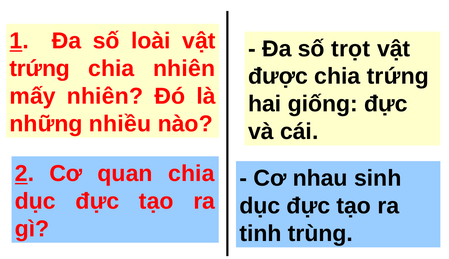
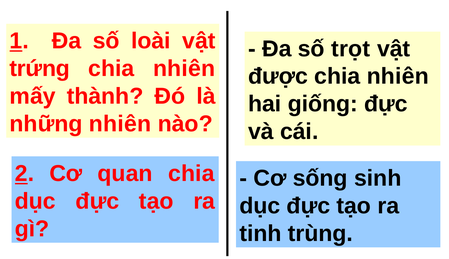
được chia trứng: trứng -> nhiên
mấy nhiên: nhiên -> thành
những nhiều: nhiều -> nhiên
nhau: nhau -> sống
